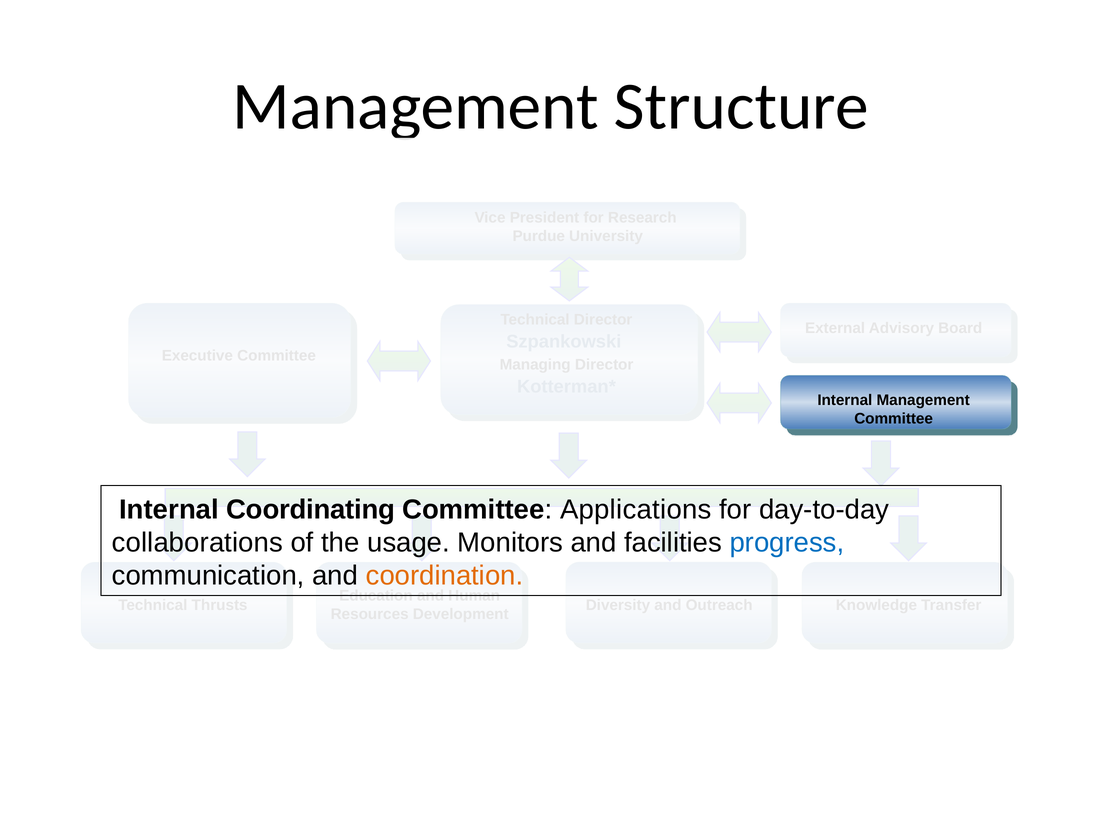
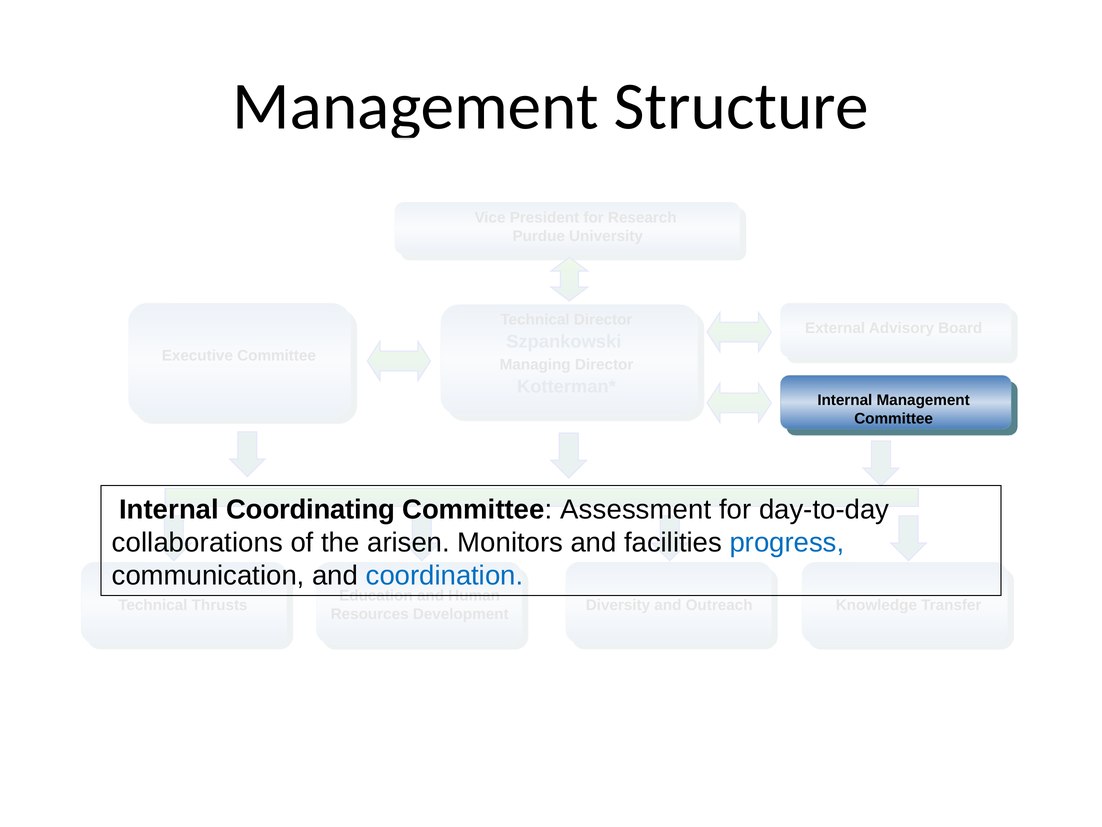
Applications: Applications -> Assessment
usage: usage -> arisen
coordination colour: orange -> blue
